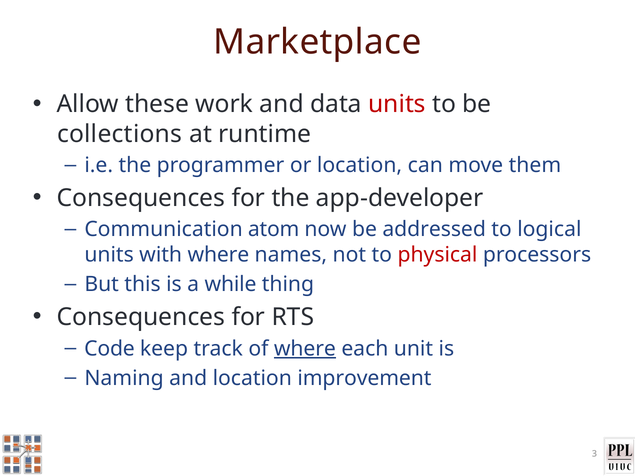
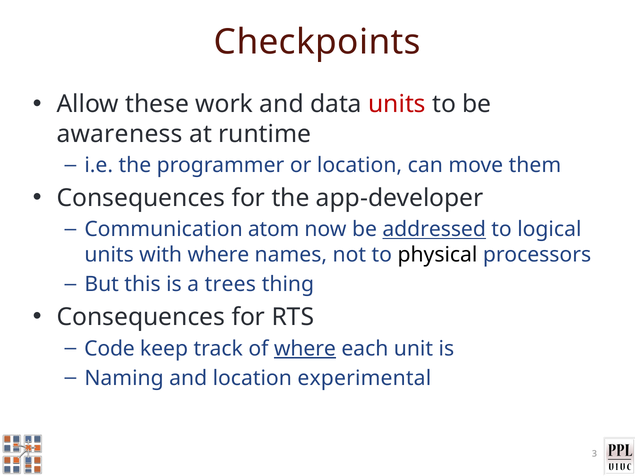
Marketplace: Marketplace -> Checkpoints
collections: collections -> awareness
addressed underline: none -> present
physical colour: red -> black
while: while -> trees
improvement: improvement -> experimental
